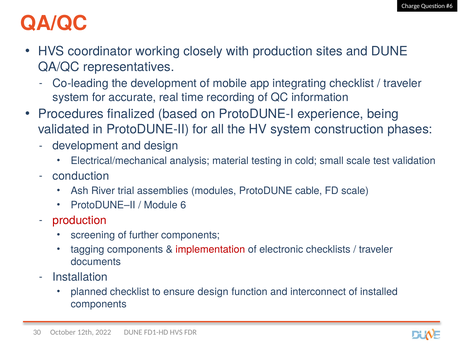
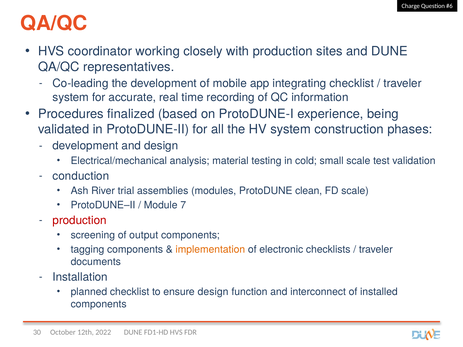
cable: cable -> clean
6: 6 -> 7
further: further -> output
implementation colour: red -> orange
